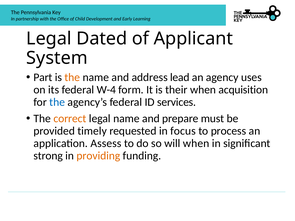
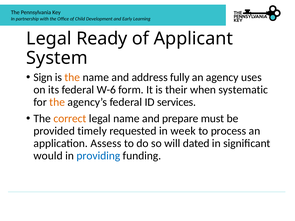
Dated: Dated -> Ready
Part: Part -> Sign
lead: lead -> fully
W-4: W-4 -> W-6
acquisition: acquisition -> systematic
the at (57, 102) colour: blue -> orange
focus: focus -> week
will when: when -> dated
strong: strong -> would
providing colour: orange -> blue
